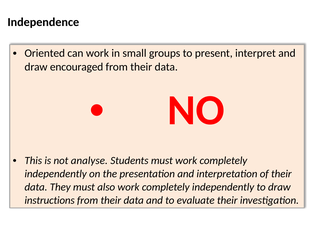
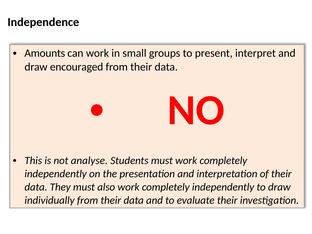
Oriented: Oriented -> Amounts
instructions: instructions -> individually
